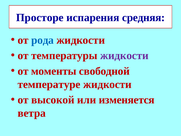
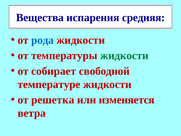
Просторе: Просторе -> Вещества
жидкости at (124, 55) colour: purple -> green
моменты: моменты -> собирает
высокой: высокой -> решетка
